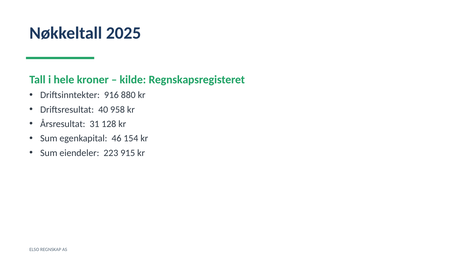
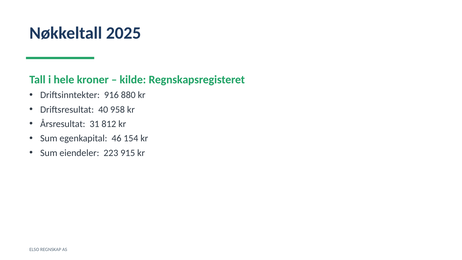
128: 128 -> 812
